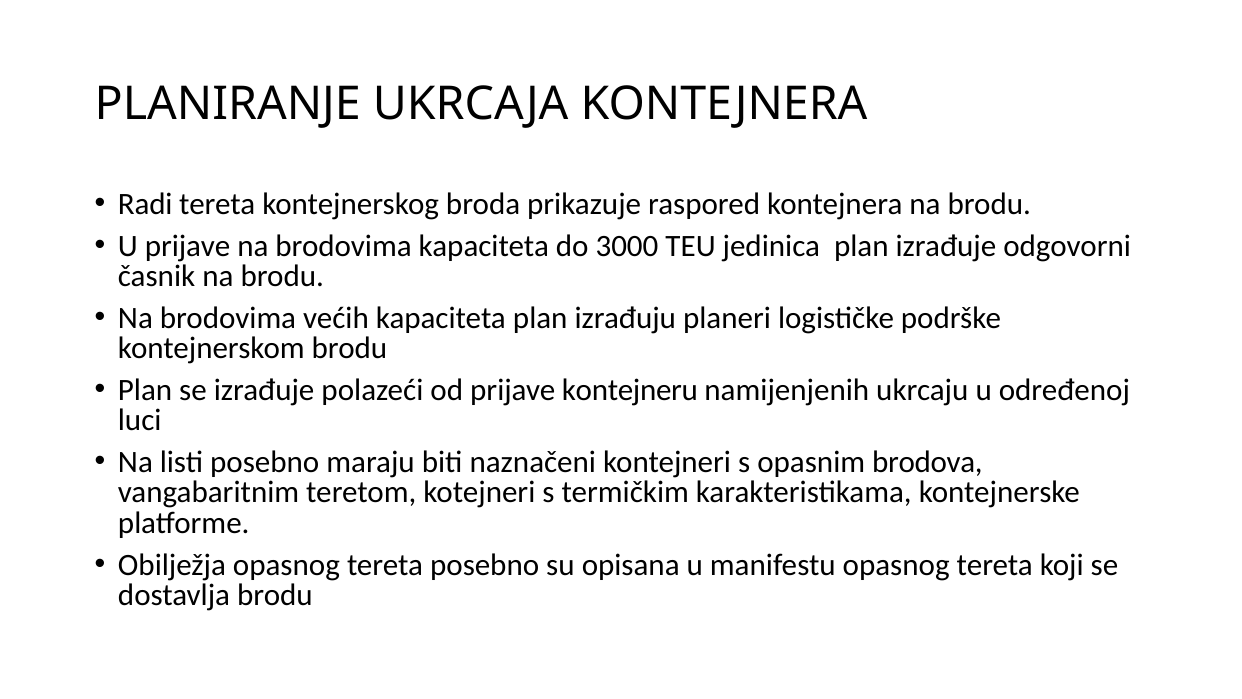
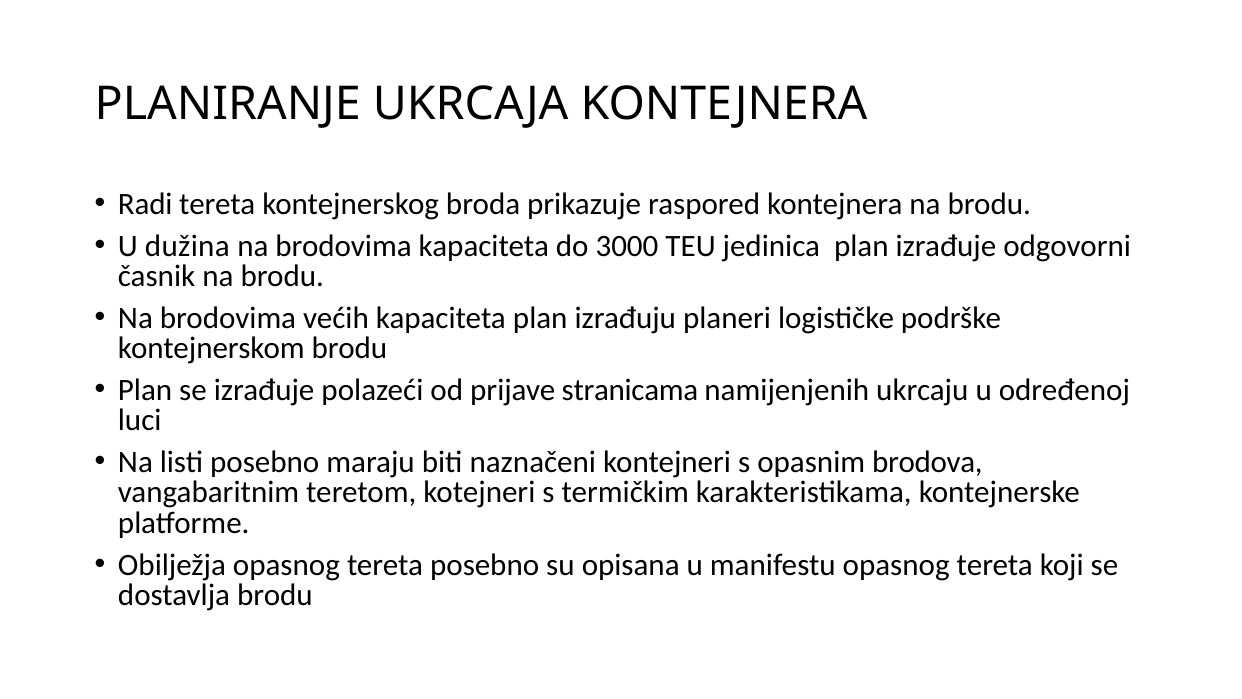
U prijave: prijave -> dužina
kontejneru: kontejneru -> stranicama
